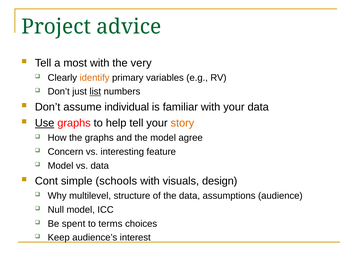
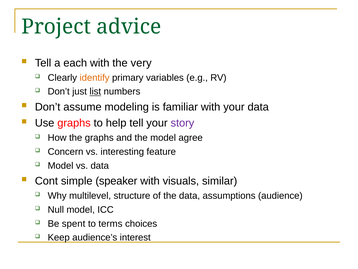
most: most -> each
individual: individual -> modeling
Use underline: present -> none
story colour: orange -> purple
schools: schools -> speaker
design: design -> similar
